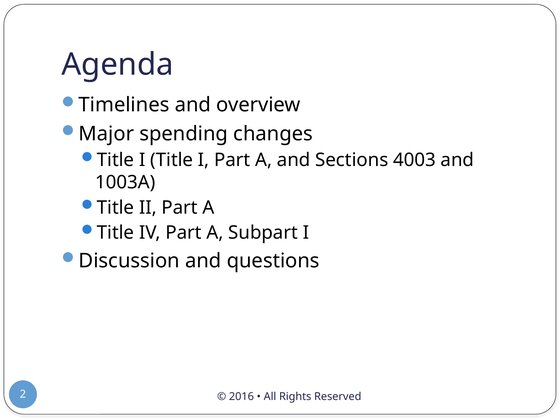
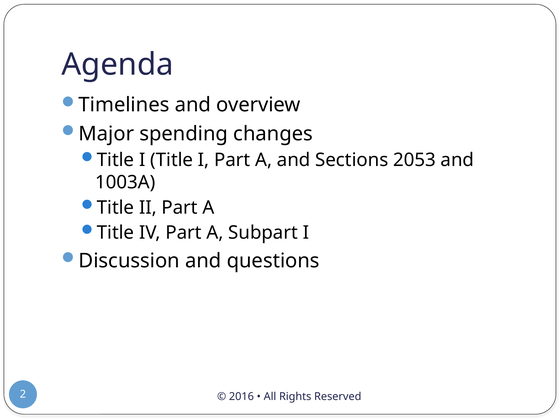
4003: 4003 -> 2053
